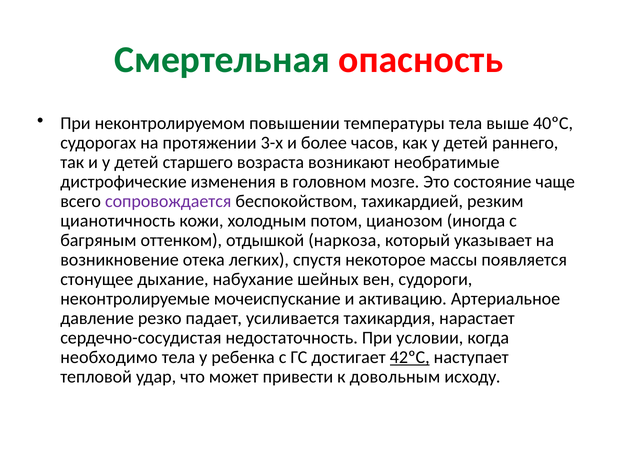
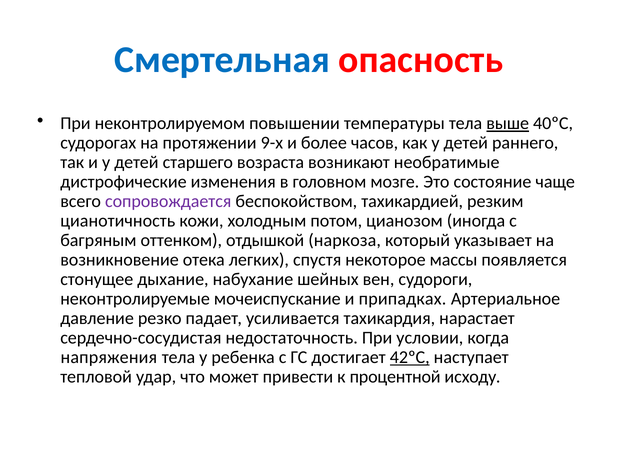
Смертельная colour: green -> blue
выше underline: none -> present
3-х: 3-х -> 9-х
активацию: активацию -> припадках
необходимо: необходимо -> напряжения
довольным: довольным -> процентной
